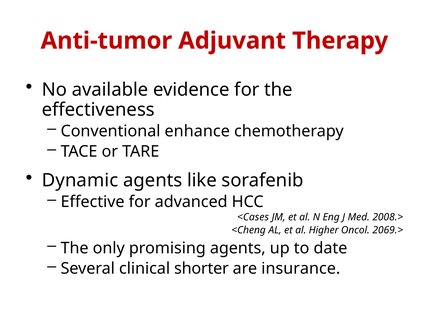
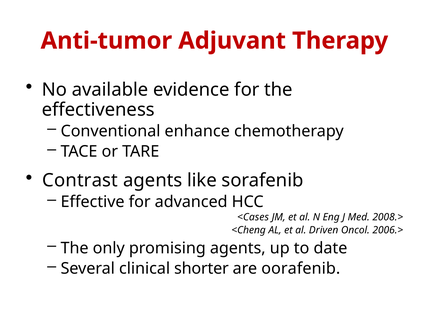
Dynamic: Dynamic -> Contrast
Higher: Higher -> Driven
2069.>: 2069.> -> 2006.>
insurance: insurance -> oorafenib
